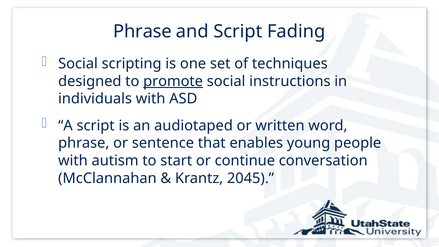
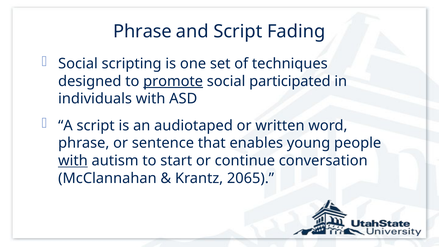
instructions: instructions -> participated
with at (73, 161) underline: none -> present
2045: 2045 -> 2065
